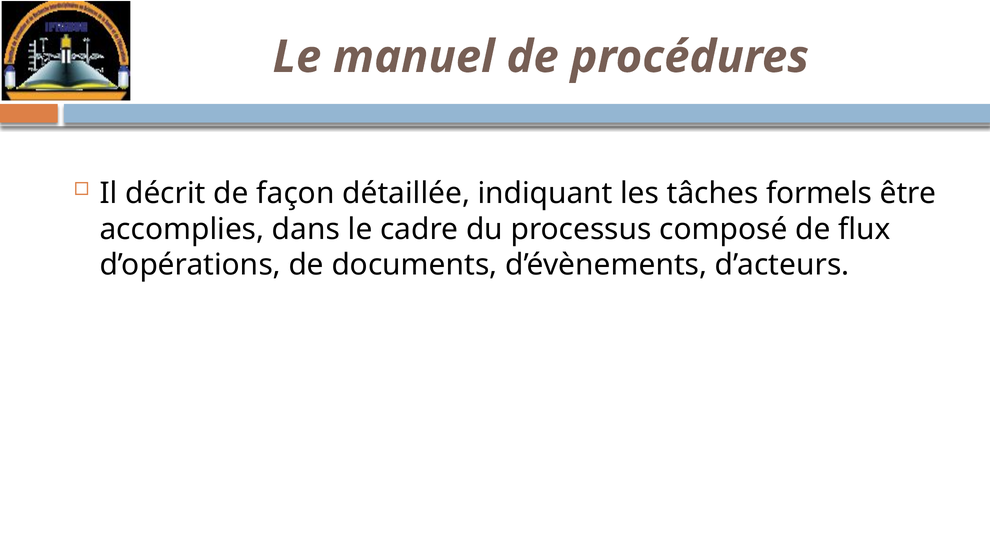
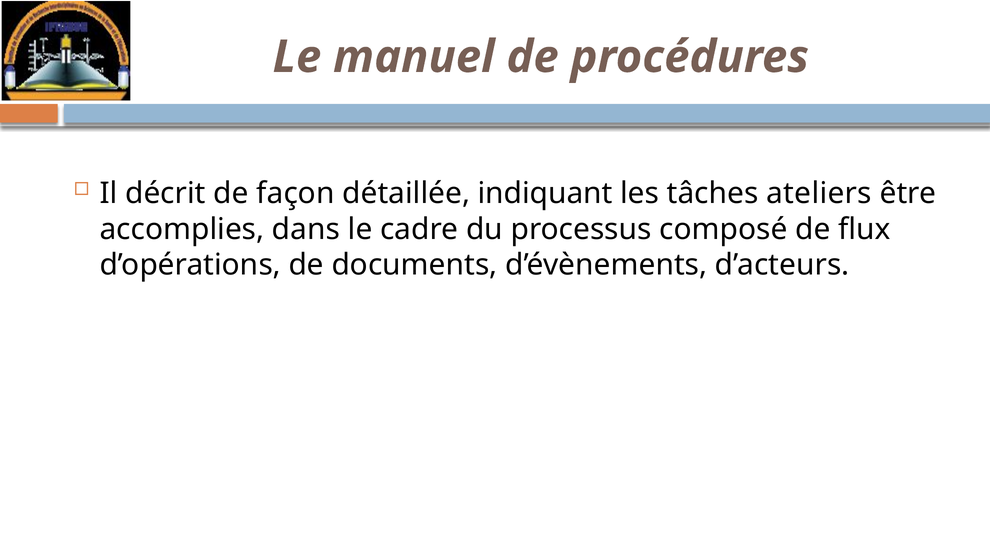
formels: formels -> ateliers
